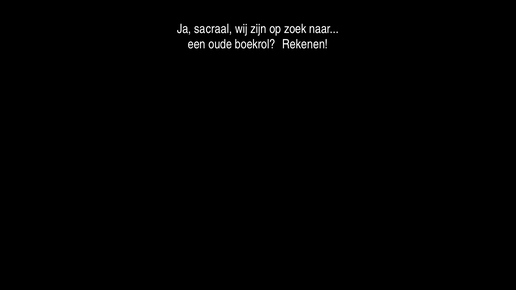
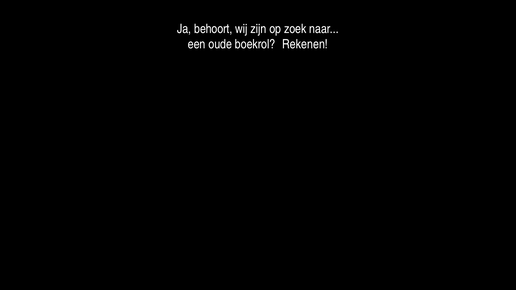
sacraal: sacraal -> behoort
